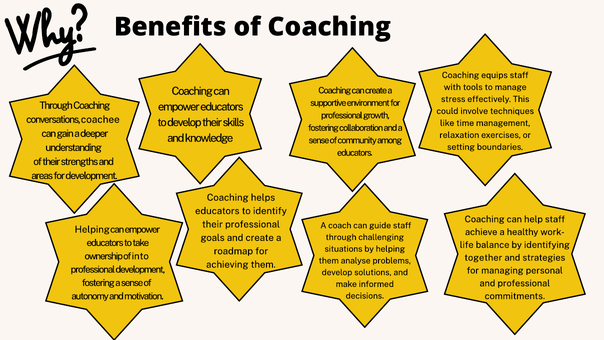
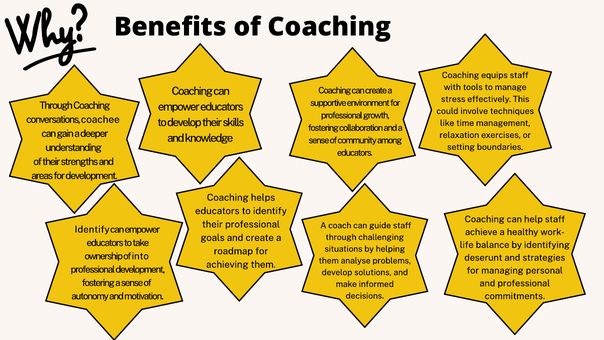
Helping at (92, 229): Helping -> Identify
together: together -> deserunt
